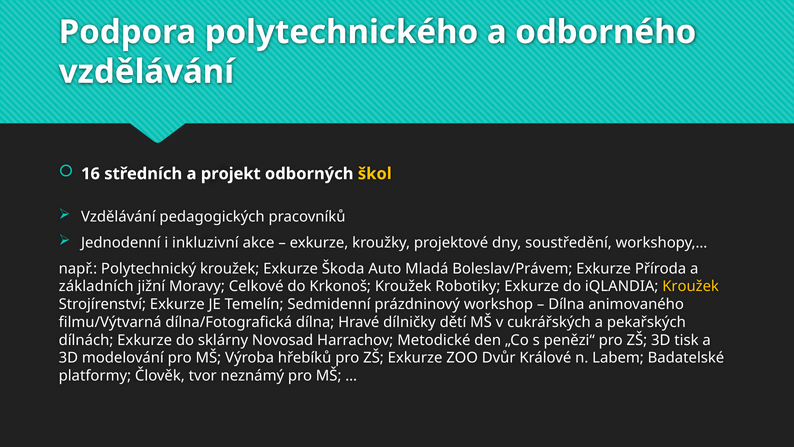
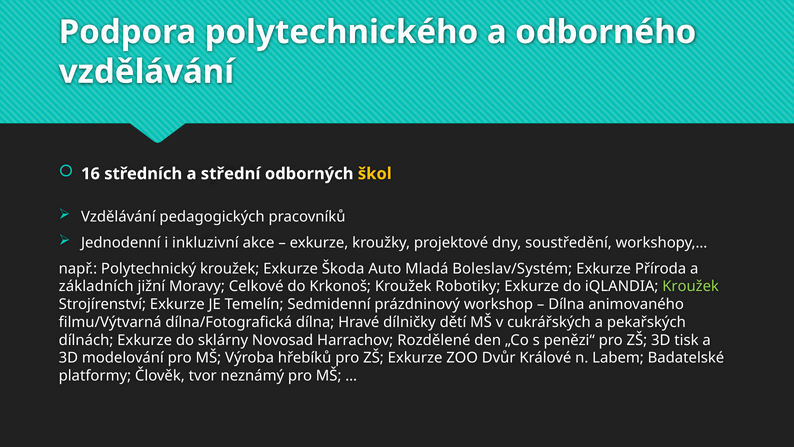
projekt: projekt -> střední
Boleslav/Právem: Boleslav/Právem -> Boleslav/Systém
Kroužek at (691, 286) colour: yellow -> light green
Metodické: Metodické -> Rozdělené
